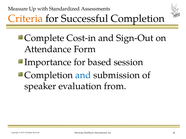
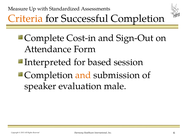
Importance: Importance -> Interpreted
and at (83, 75) colour: blue -> orange
from: from -> male
